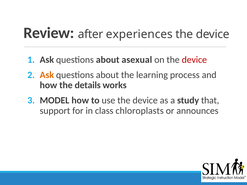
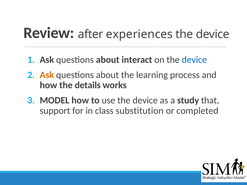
asexual: asexual -> interact
device at (194, 60) colour: red -> blue
chloroplasts: chloroplasts -> substitution
announces: announces -> completed
